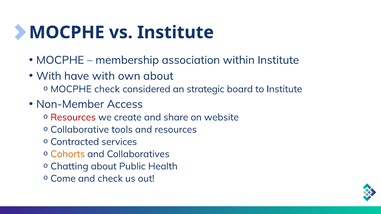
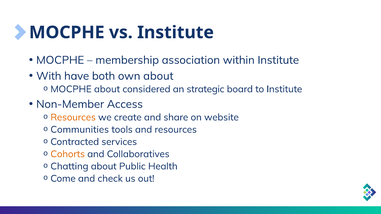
have with: with -> both
MOCPHE check: check -> about
Resources at (73, 117) colour: red -> orange
Collaborative: Collaborative -> Communities
